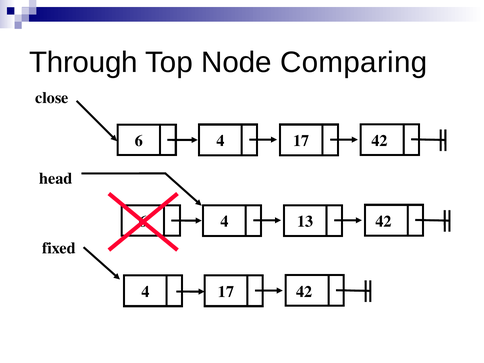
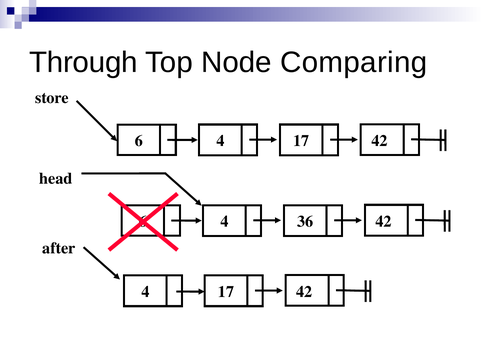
close: close -> store
13: 13 -> 36
fixed: fixed -> after
